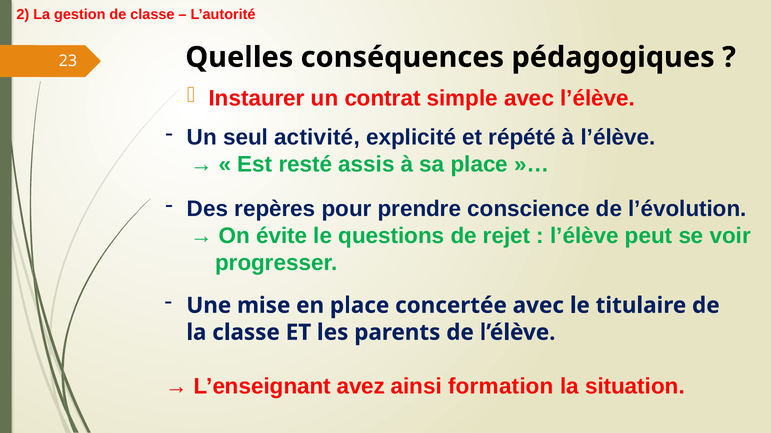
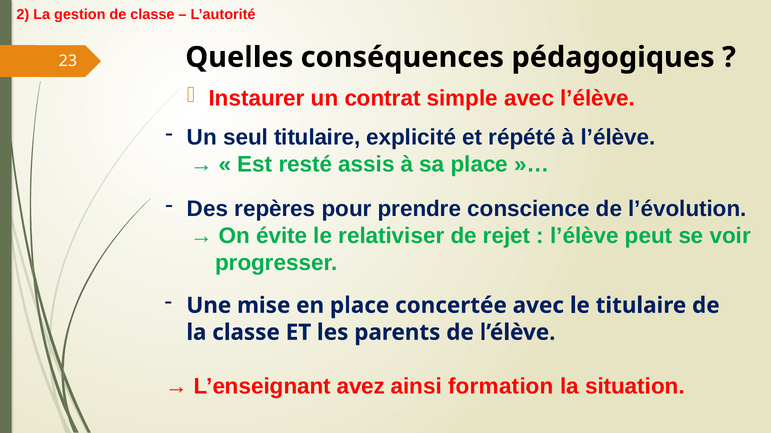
seul activité: activité -> titulaire
questions: questions -> relativiser
